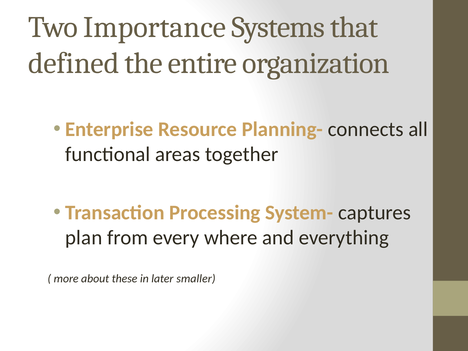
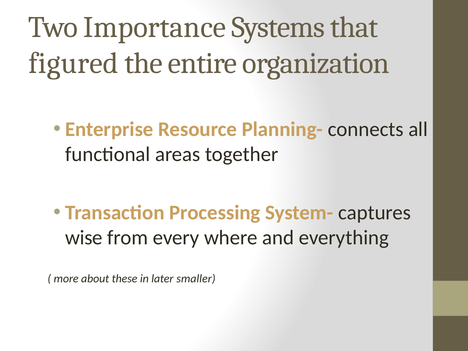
defined: defined -> figured
plan: plan -> wise
